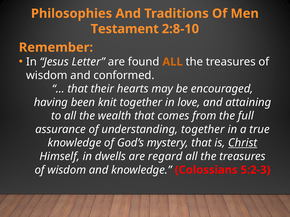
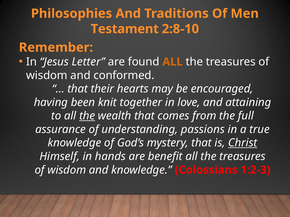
the at (87, 116) underline: none -> present
understanding together: together -> passions
dwells: dwells -> hands
regard: regard -> benefit
5:2-3: 5:2-3 -> 1:2-3
